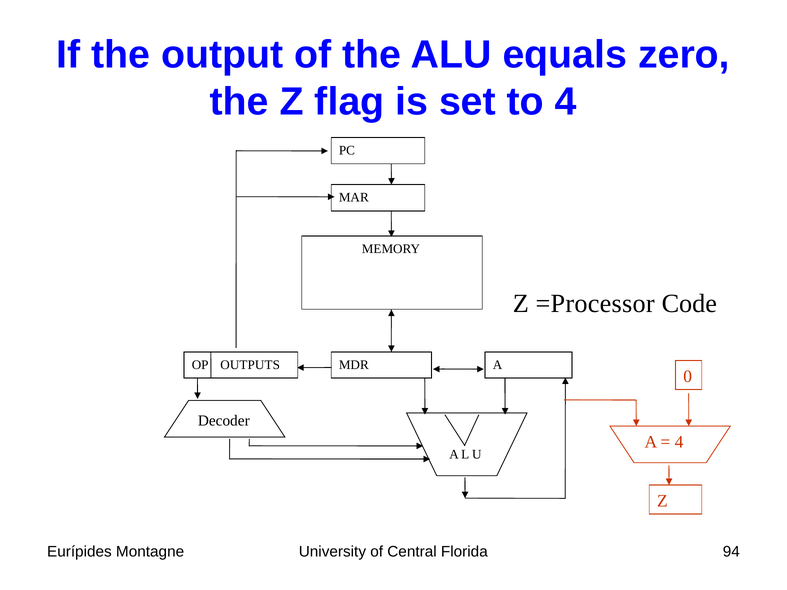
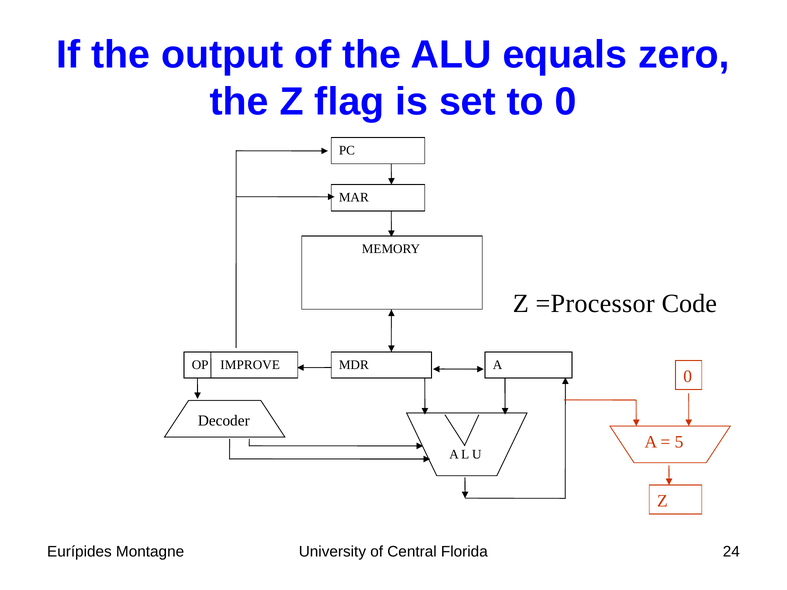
to 4: 4 -> 0
OUTPUTS: OUTPUTS -> IMPROVE
4 at (679, 442): 4 -> 5
94: 94 -> 24
